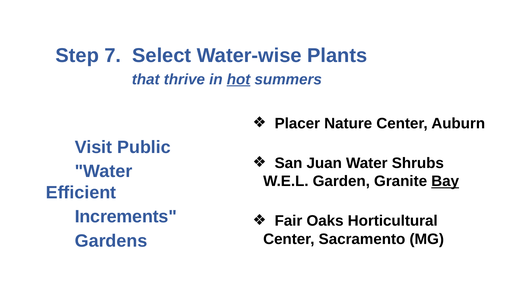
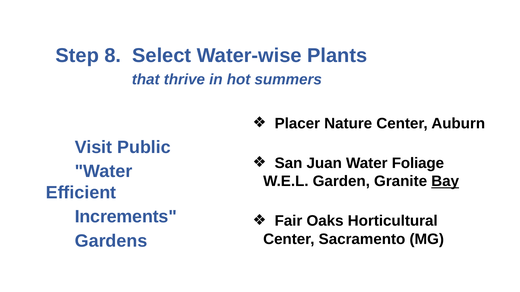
7: 7 -> 8
hot underline: present -> none
Shrubs: Shrubs -> Foliage
